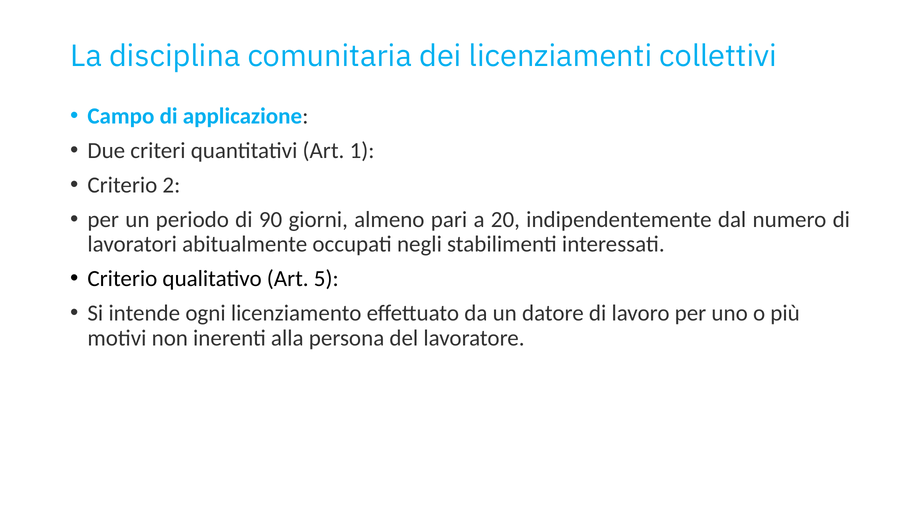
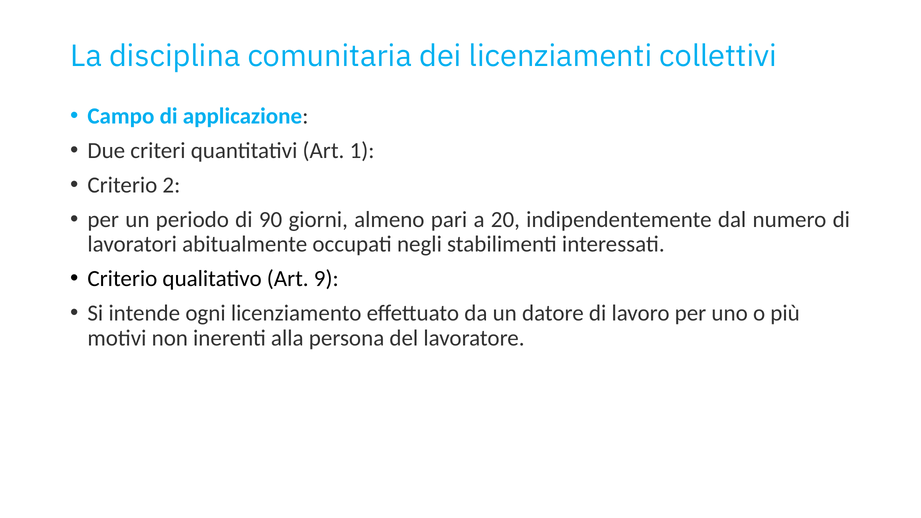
5: 5 -> 9
